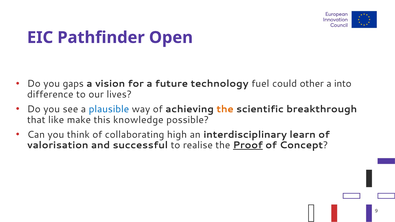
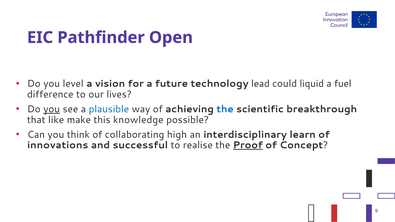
gaps: gaps -> level
fuel: fuel -> lead
other: other -> liquid
into: into -> fuel
you at (52, 109) underline: none -> present
the at (225, 109) colour: orange -> blue
valorisation: valorisation -> innovations
